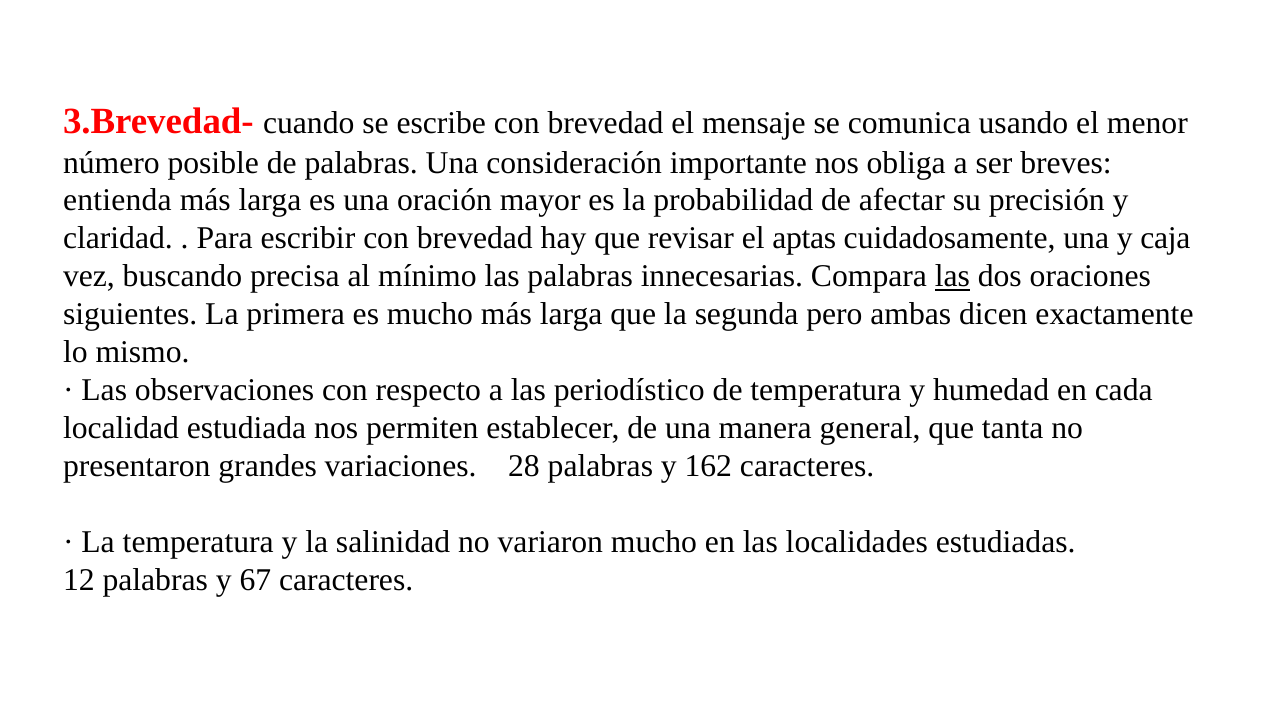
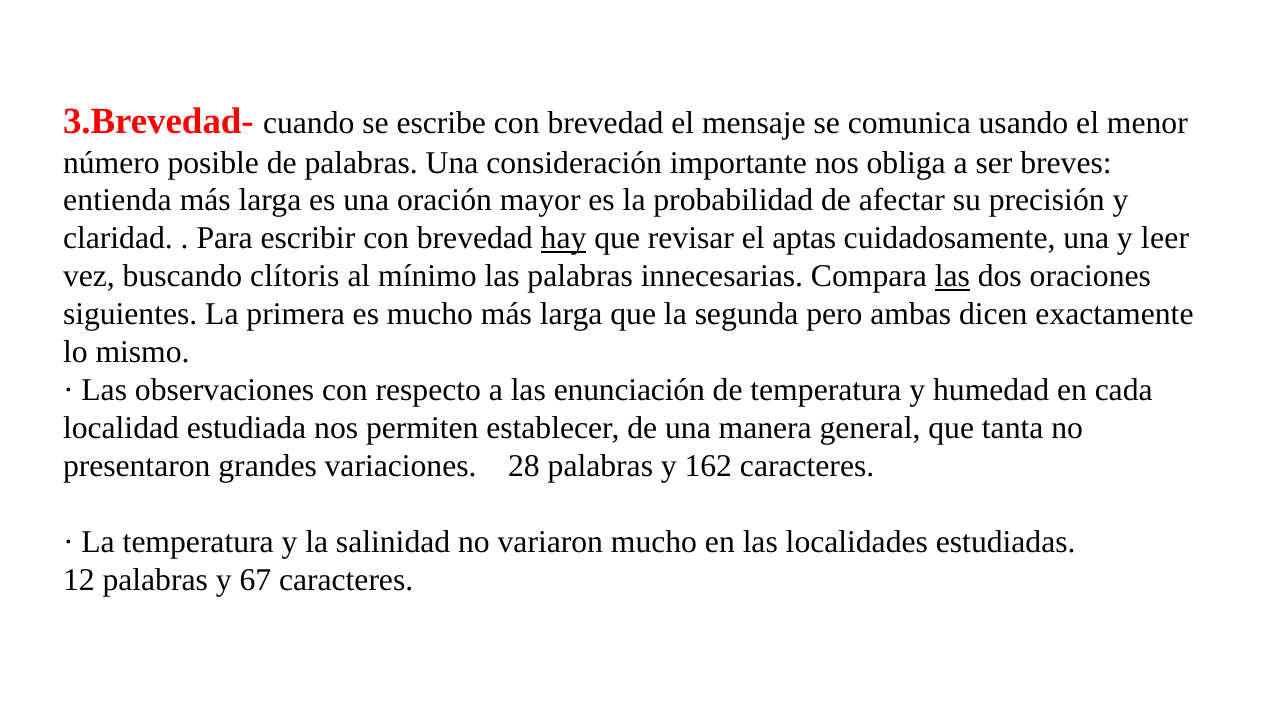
hay underline: none -> present
caja: caja -> leer
precisa: precisa -> clítoris
periodístico: periodístico -> enunciación
